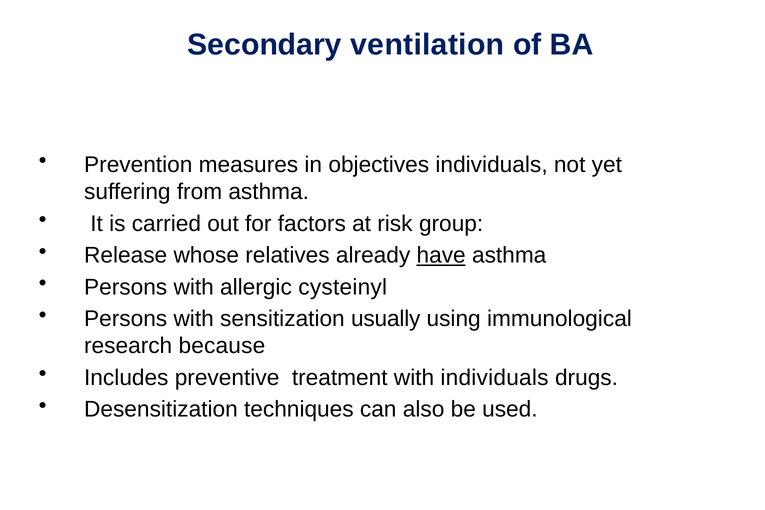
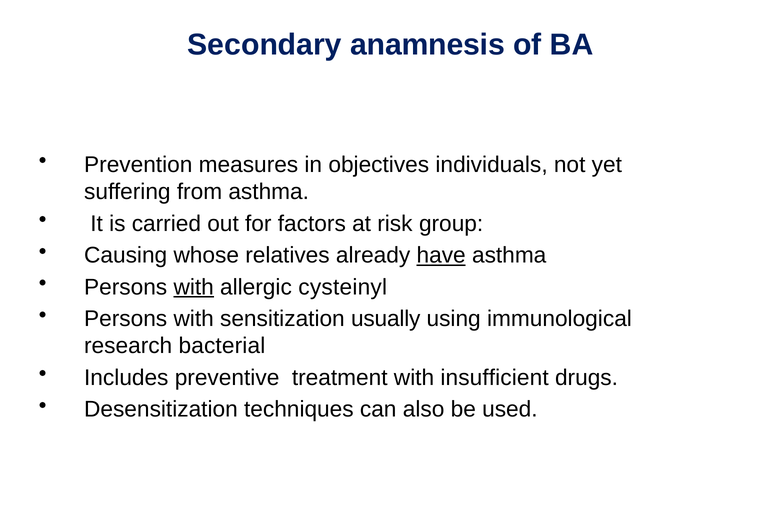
ventilation: ventilation -> anamnesis
Release: Release -> Causing
with at (194, 287) underline: none -> present
because: because -> bacterial
with individuals: individuals -> insufficient
